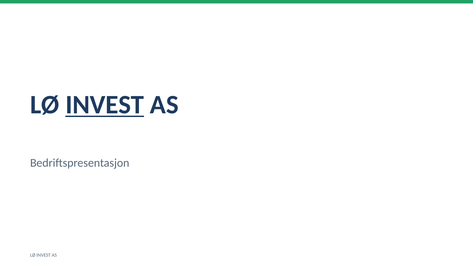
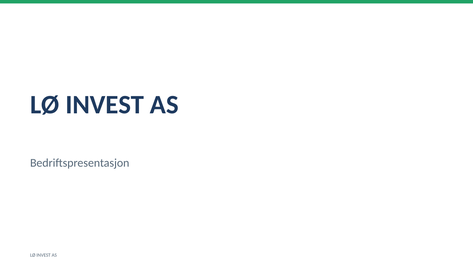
INVEST at (105, 105) underline: present -> none
